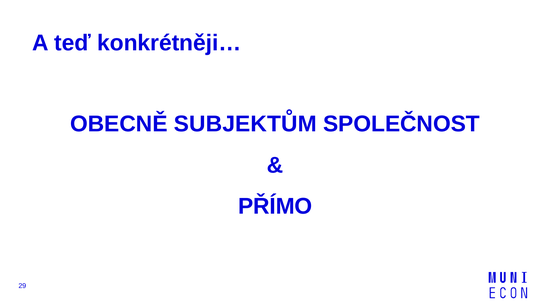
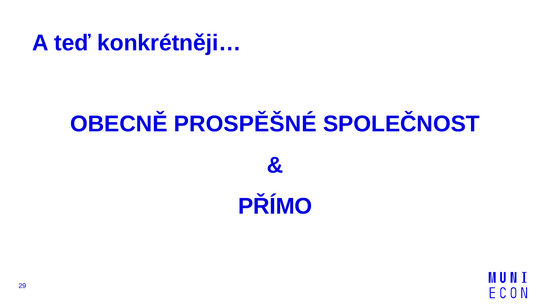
SUBJEKTŮM: SUBJEKTŮM -> PROSPĚŠNÉ
